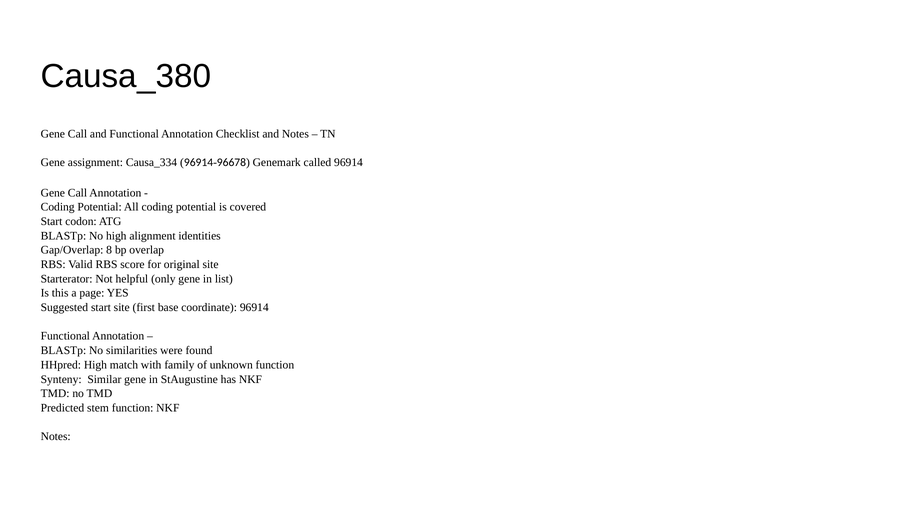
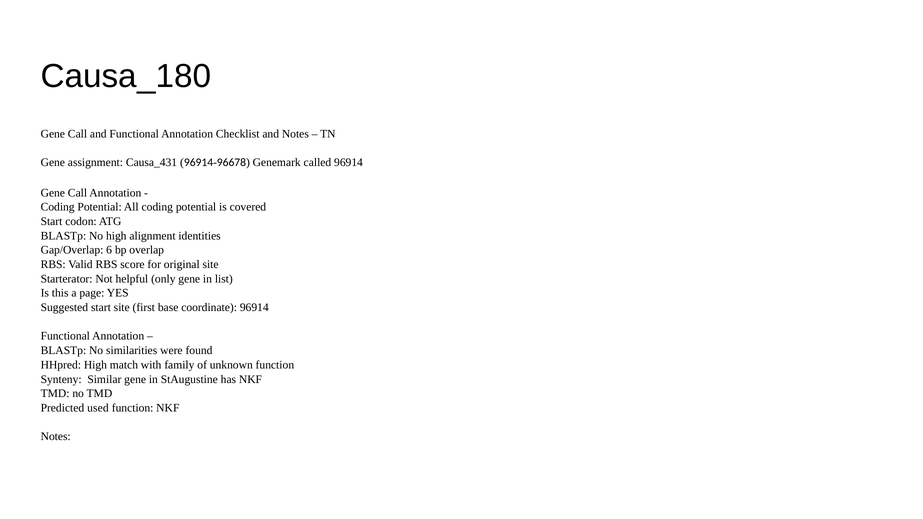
Causa_380: Causa_380 -> Causa_180
Causa_334: Causa_334 -> Causa_431
8: 8 -> 6
stem: stem -> used
